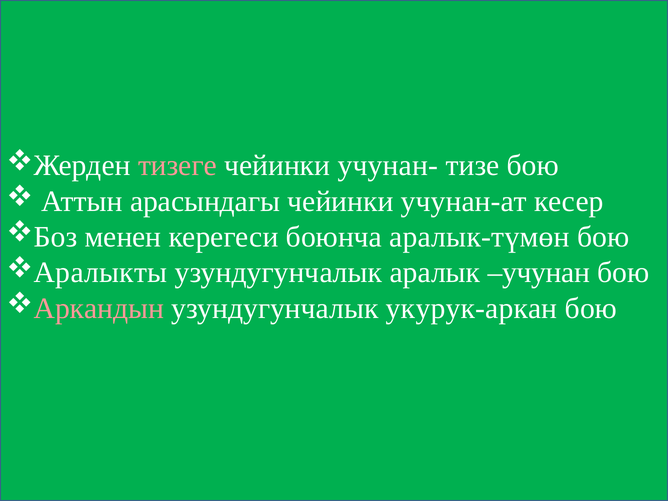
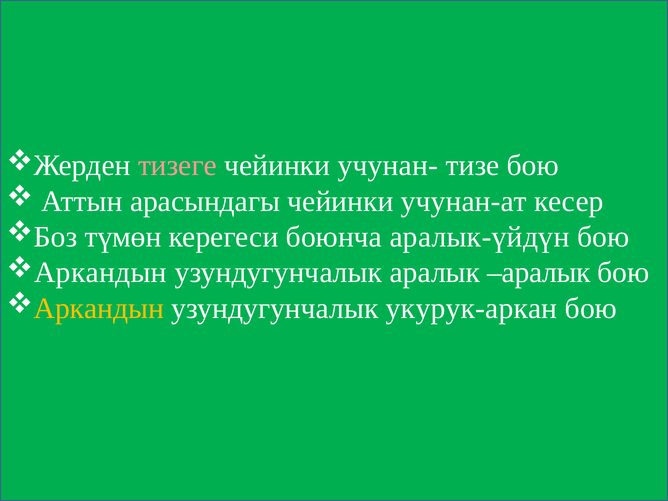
менен: менен -> түмөн
аралык-түмөн: аралык-түмөн -> аралык-үйдүн
Аралыкты at (100, 273): Аралыкты -> Аркандын
аралык учунан: учунан -> аралык
Аркандын at (99, 308) colour: pink -> yellow
